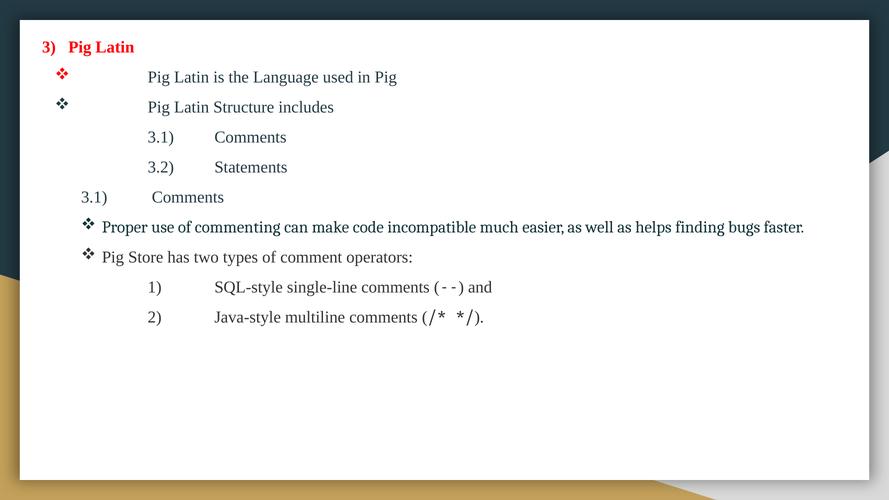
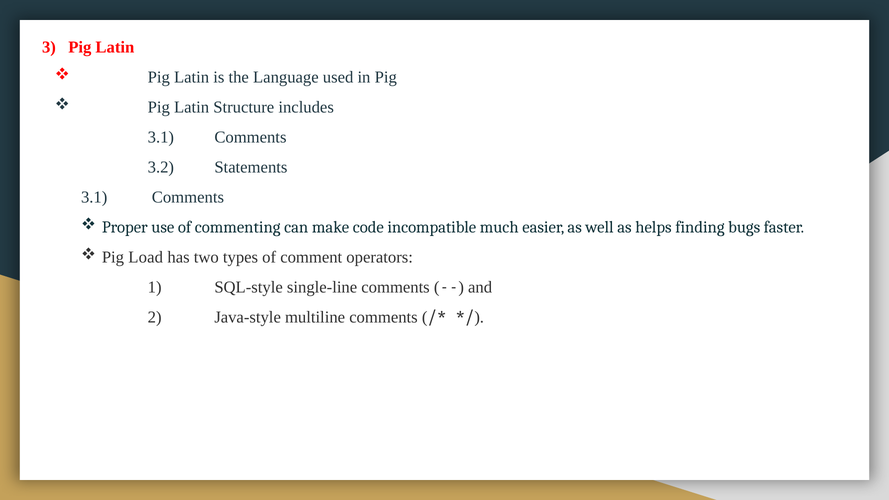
Store: Store -> Load
